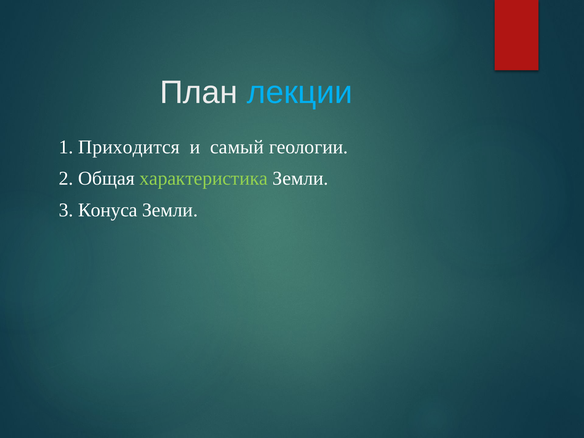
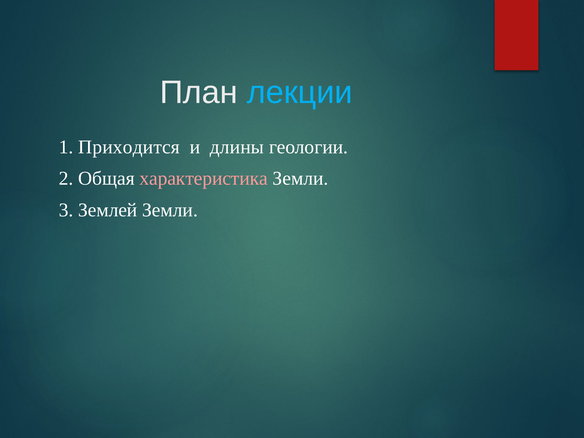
самый: самый -> длины
характеристика colour: light green -> pink
Конуса: Конуса -> Землей
